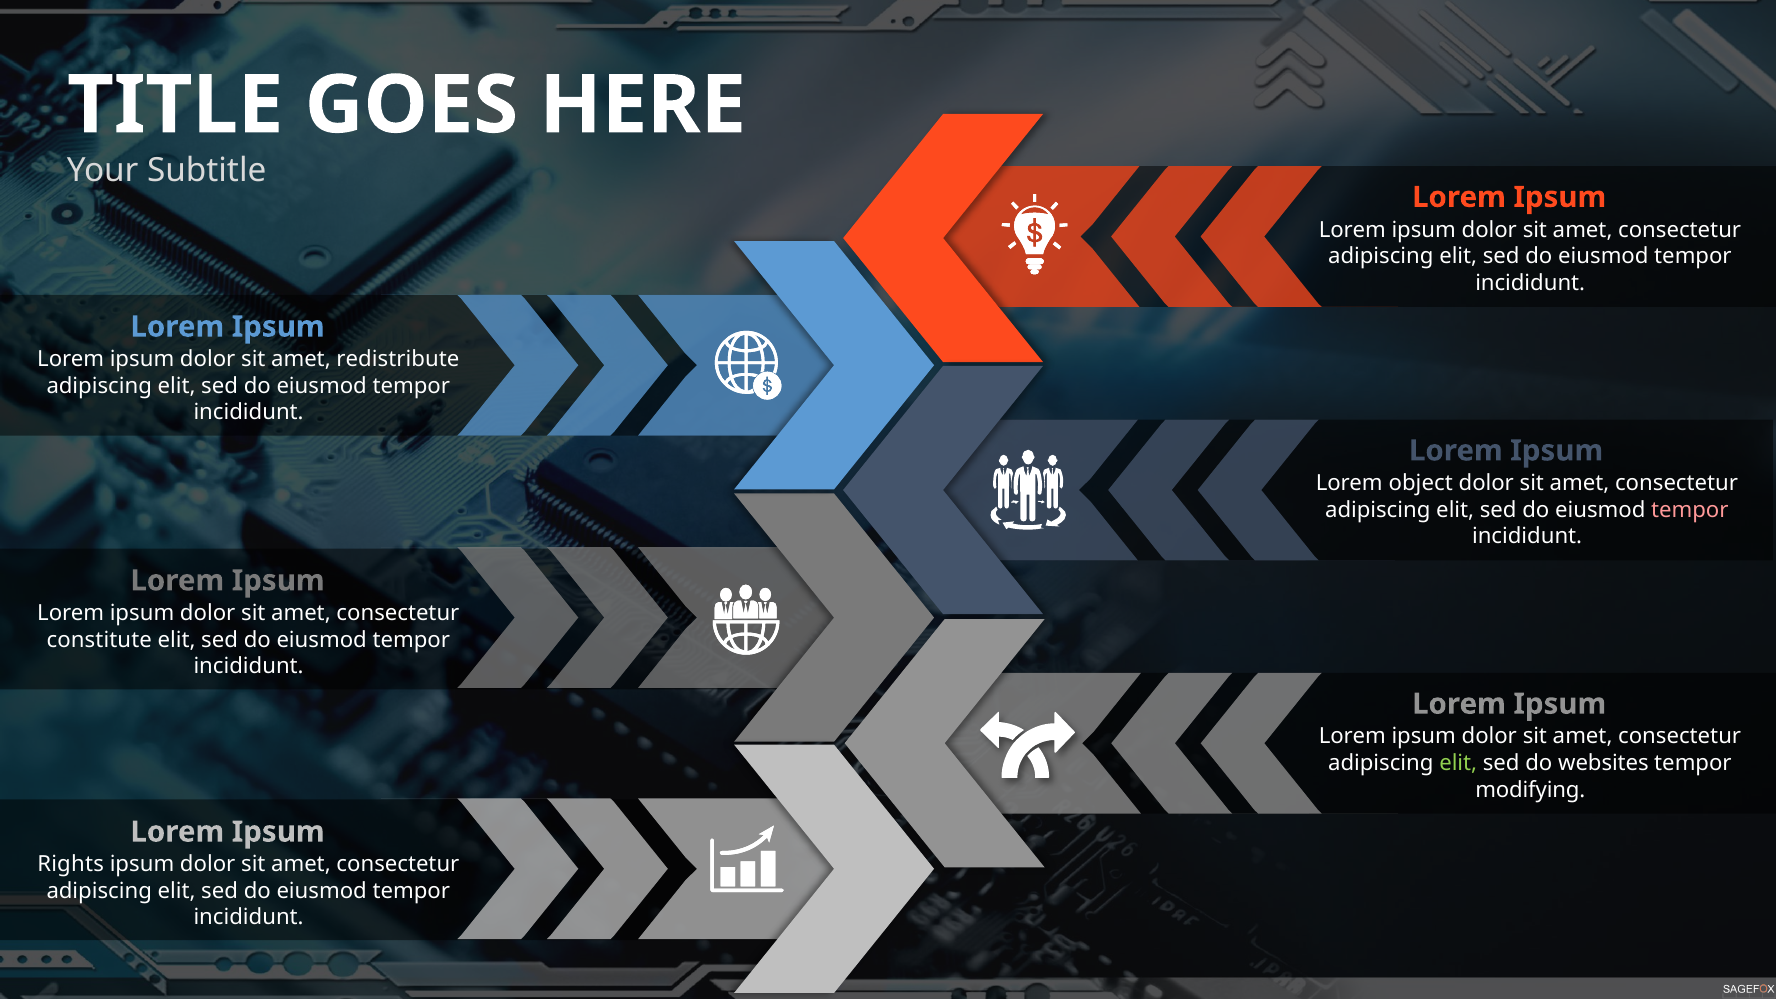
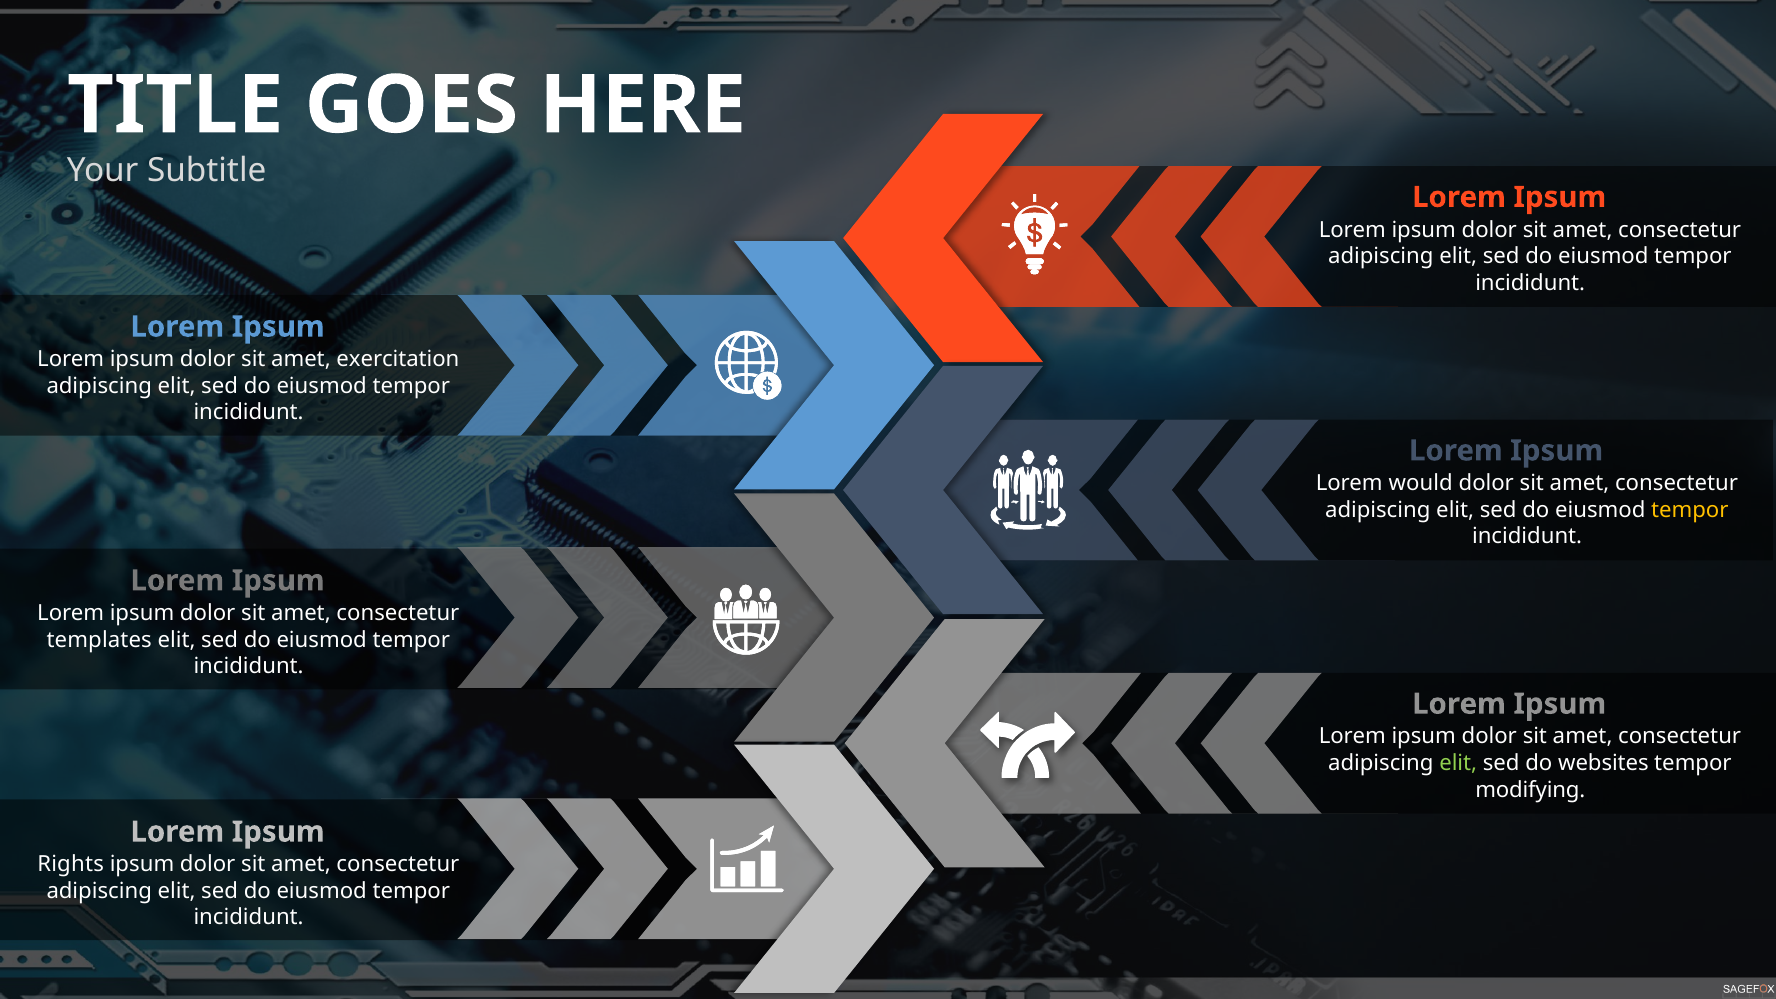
redistribute: redistribute -> exercitation
object: object -> would
tempor at (1690, 510) colour: pink -> yellow
constitute: constitute -> templates
